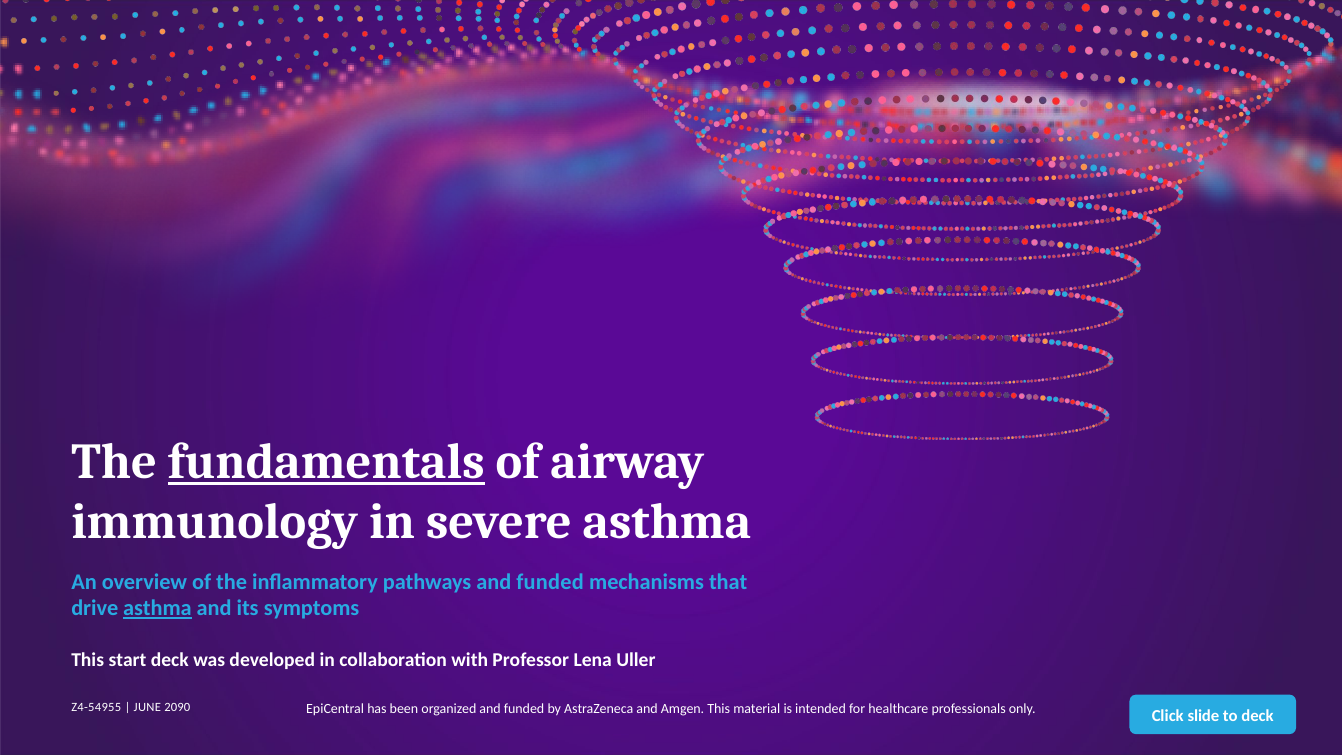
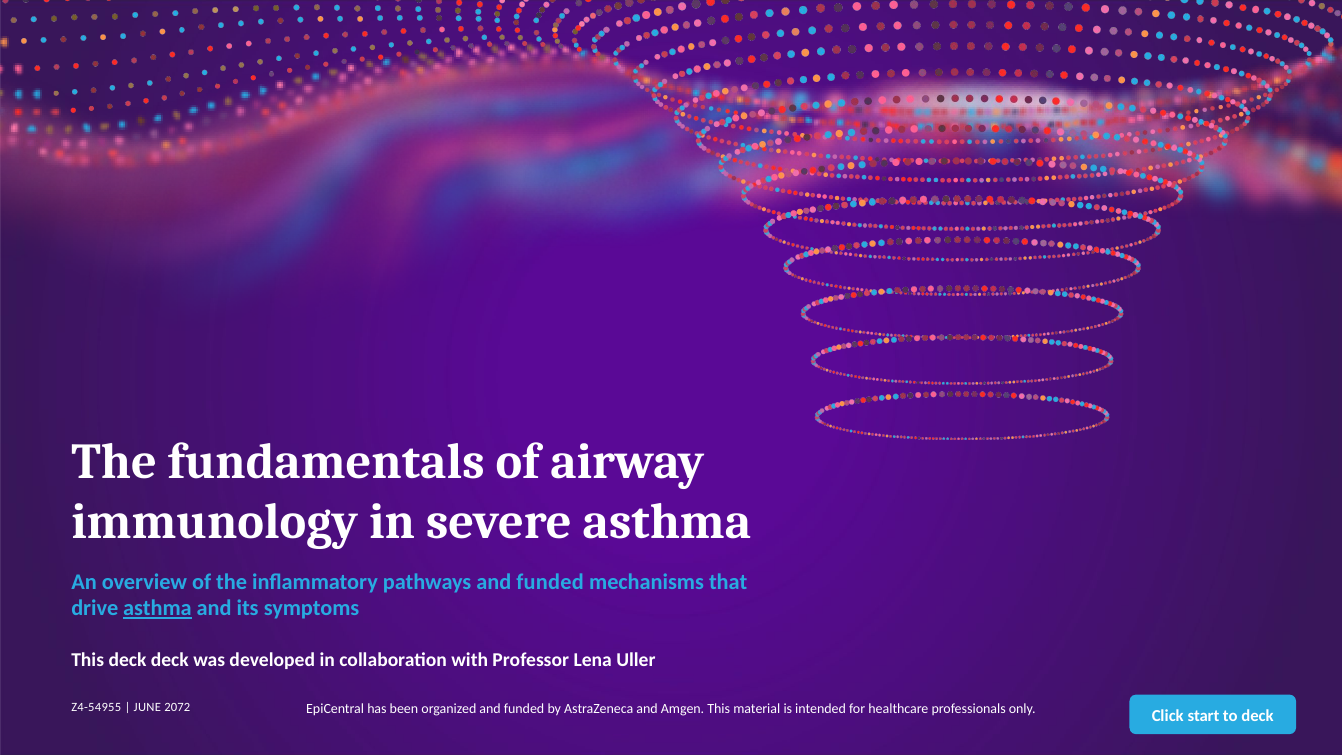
fundamentals underline: present -> none
This start: start -> deck
2090: 2090 -> 2072
slide: slide -> start
